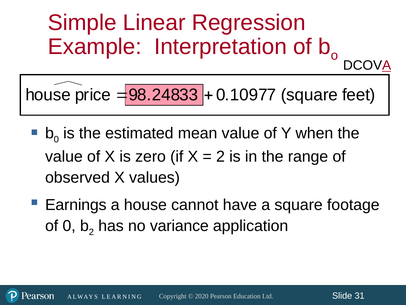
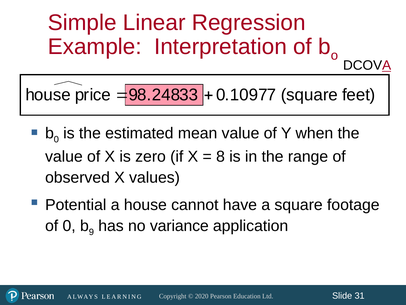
2 at (220, 156): 2 -> 8
Earnings: Earnings -> Potential
2 at (91, 232): 2 -> 9
